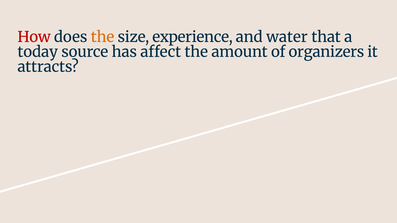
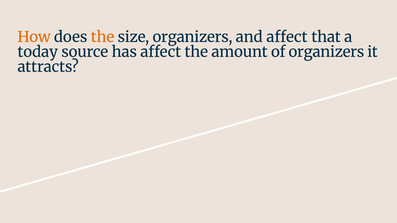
How colour: red -> orange
size experience: experience -> organizers
and water: water -> affect
